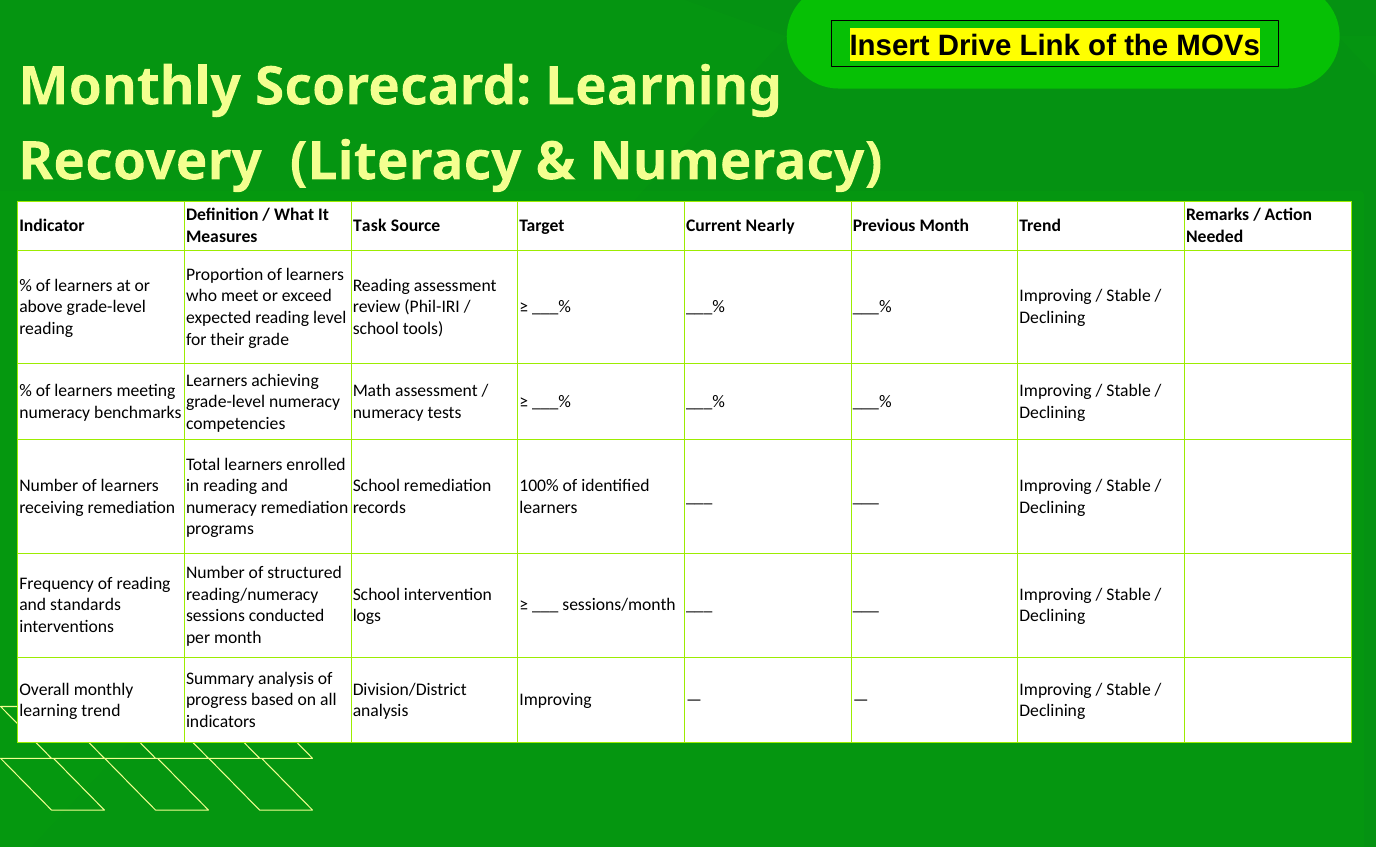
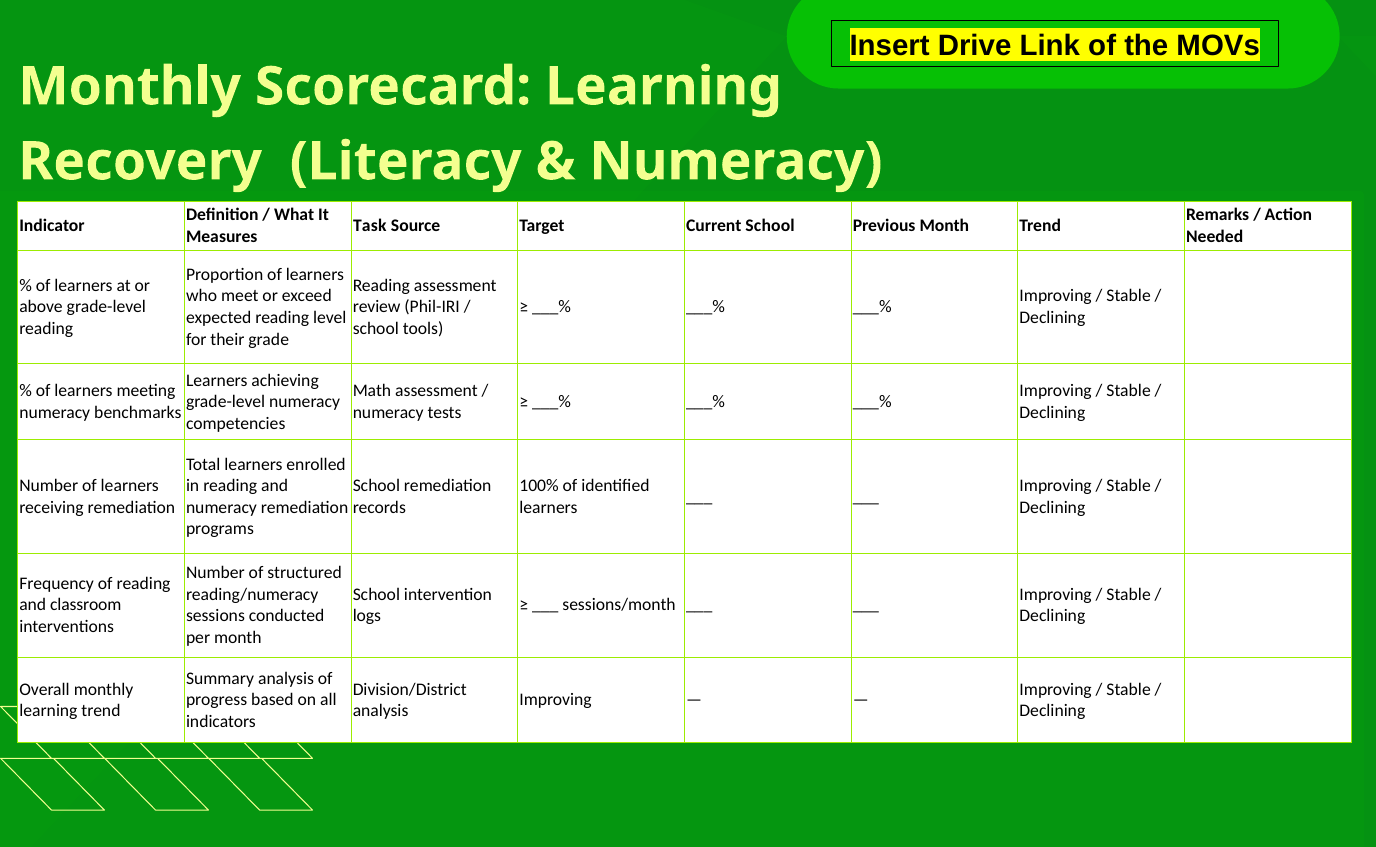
Current Nearly: Nearly -> School
standards: standards -> classroom
